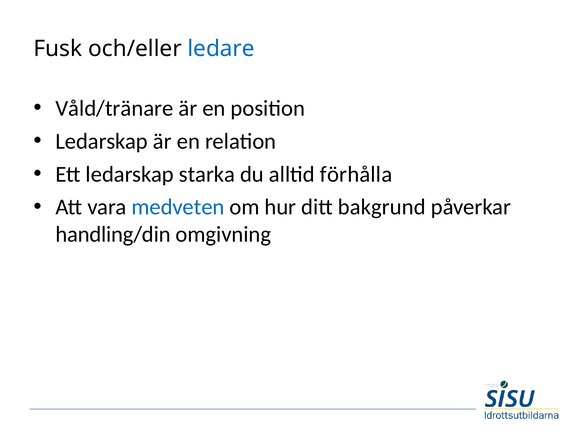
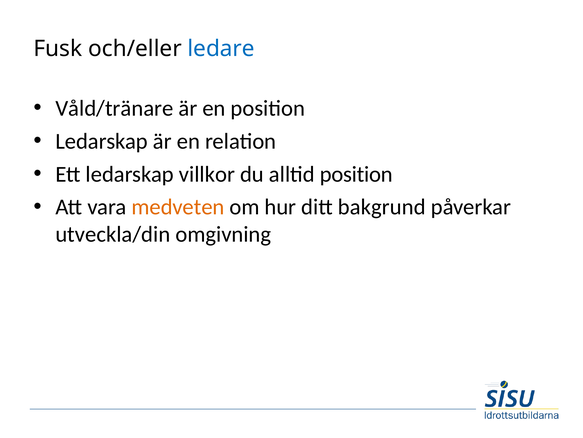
starka: starka -> villkor
alltid förhålla: förhålla -> position
medveten colour: blue -> orange
handling/din: handling/din -> utveckla/din
